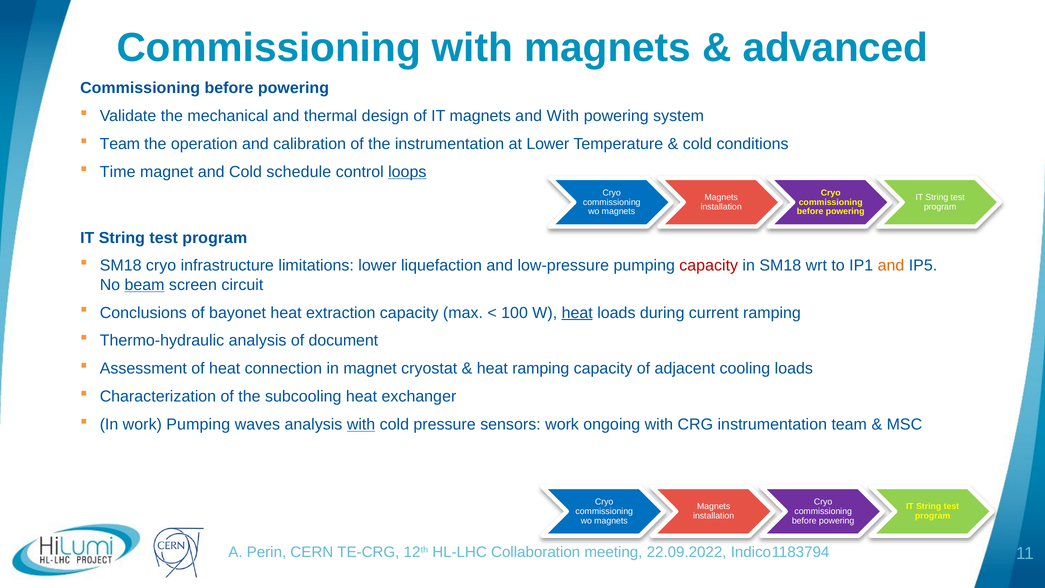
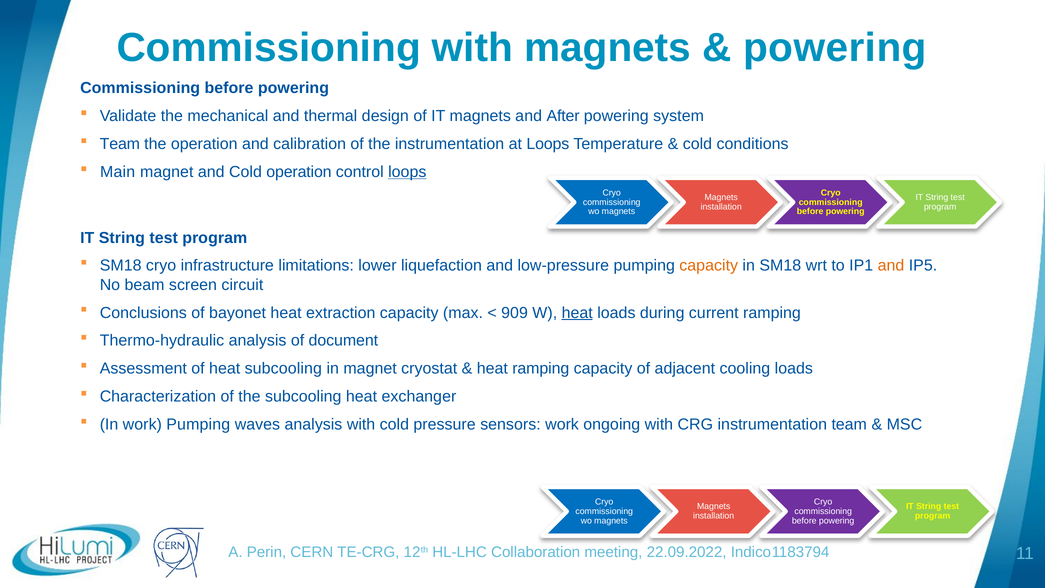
advanced at (835, 48): advanced -> powering
and With: With -> After
at Lower: Lower -> Loops
Time: Time -> Main
Cold schedule: schedule -> operation
capacity at (709, 266) colour: red -> orange
beam underline: present -> none
100: 100 -> 909
heat connection: connection -> subcooling
with at (361, 424) underline: present -> none
